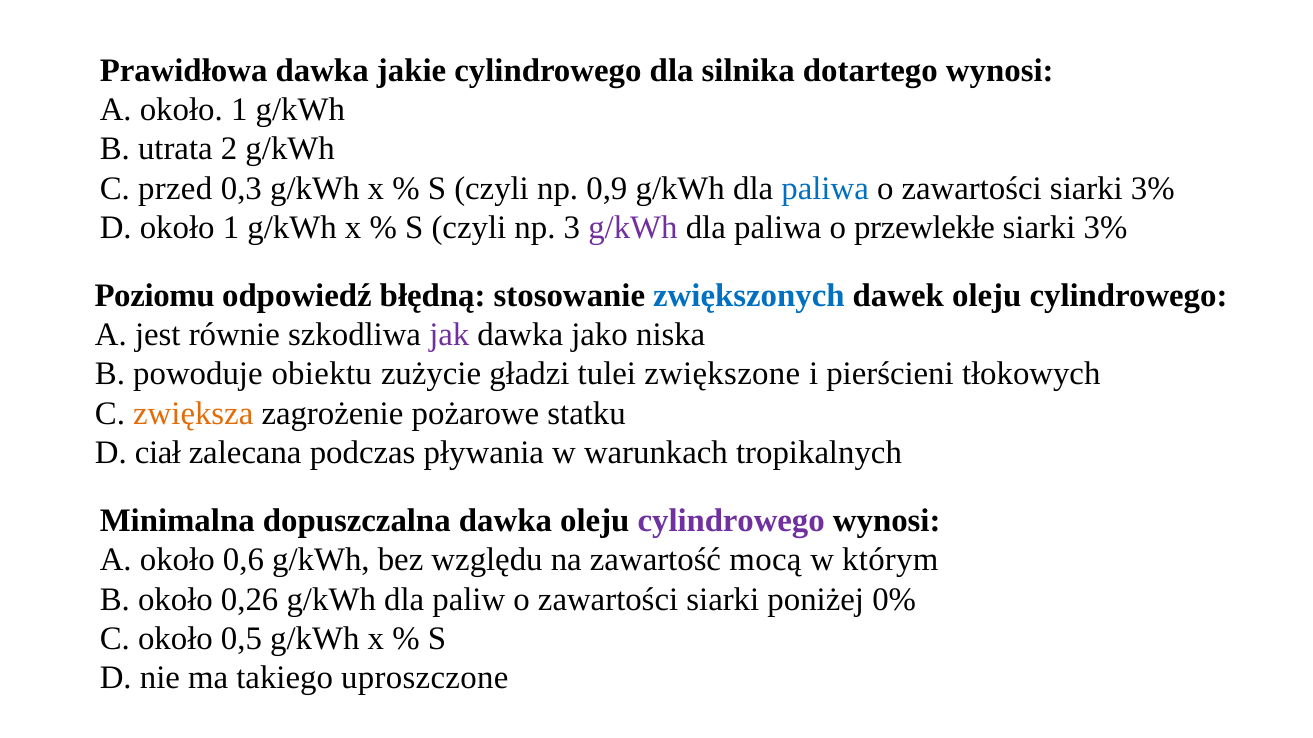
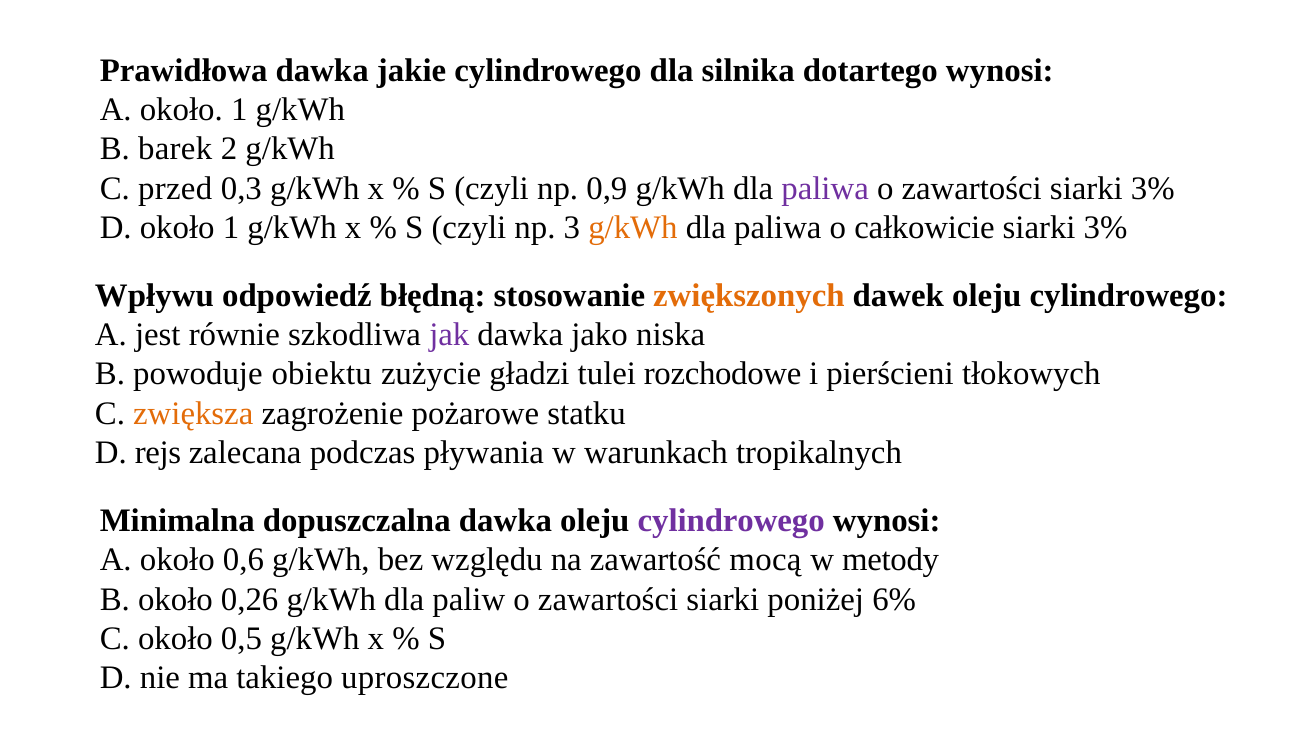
utrata: utrata -> barek
paliwa at (825, 188) colour: blue -> purple
g/kWh at (633, 228) colour: purple -> orange
przewlekłe: przewlekłe -> całkowicie
Poziomu: Poziomu -> Wpływu
zwiększonych colour: blue -> orange
zwiększone: zwiększone -> rozchodowe
ciał: ciał -> rejs
którym: którym -> metody
0%: 0% -> 6%
